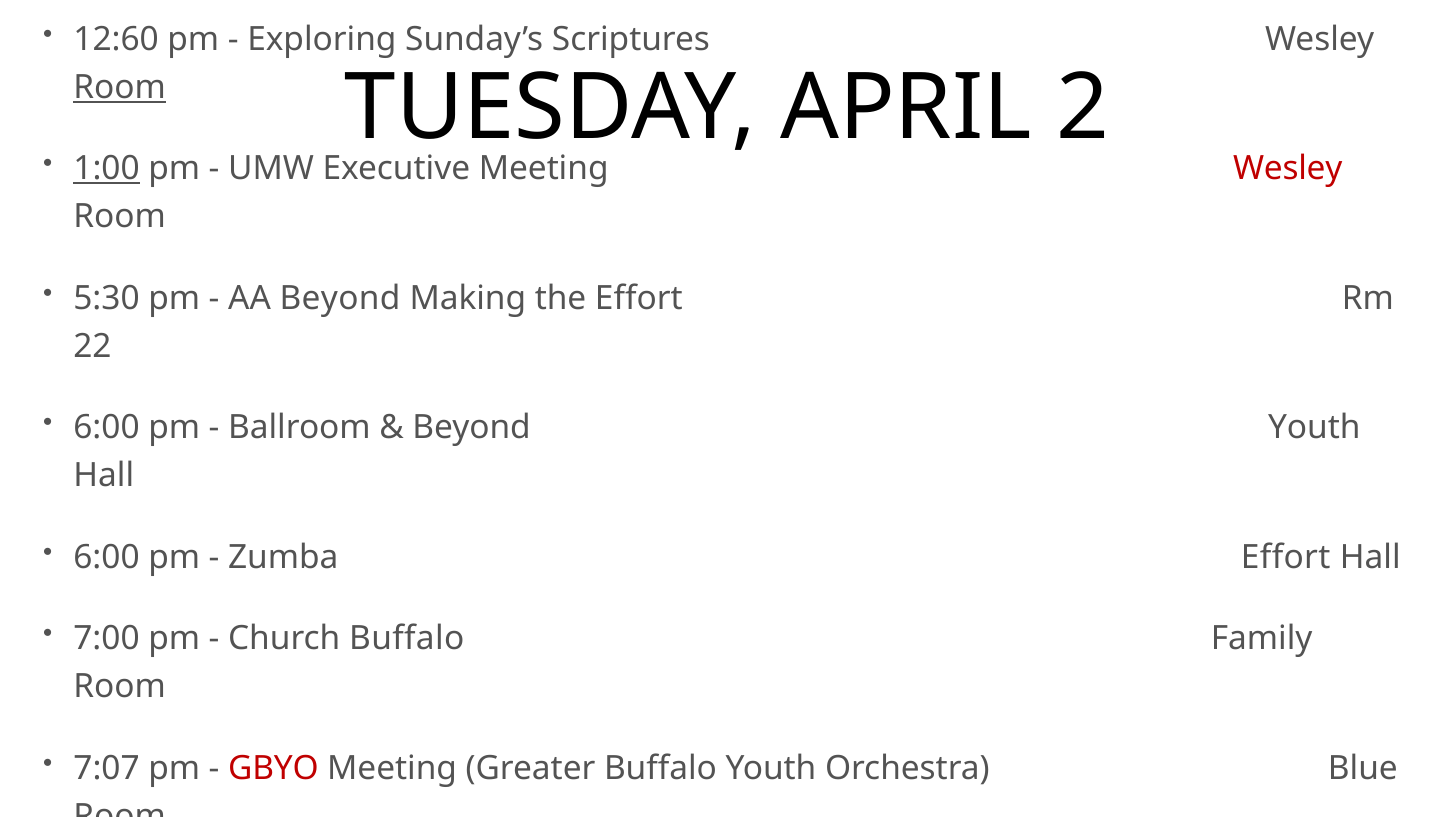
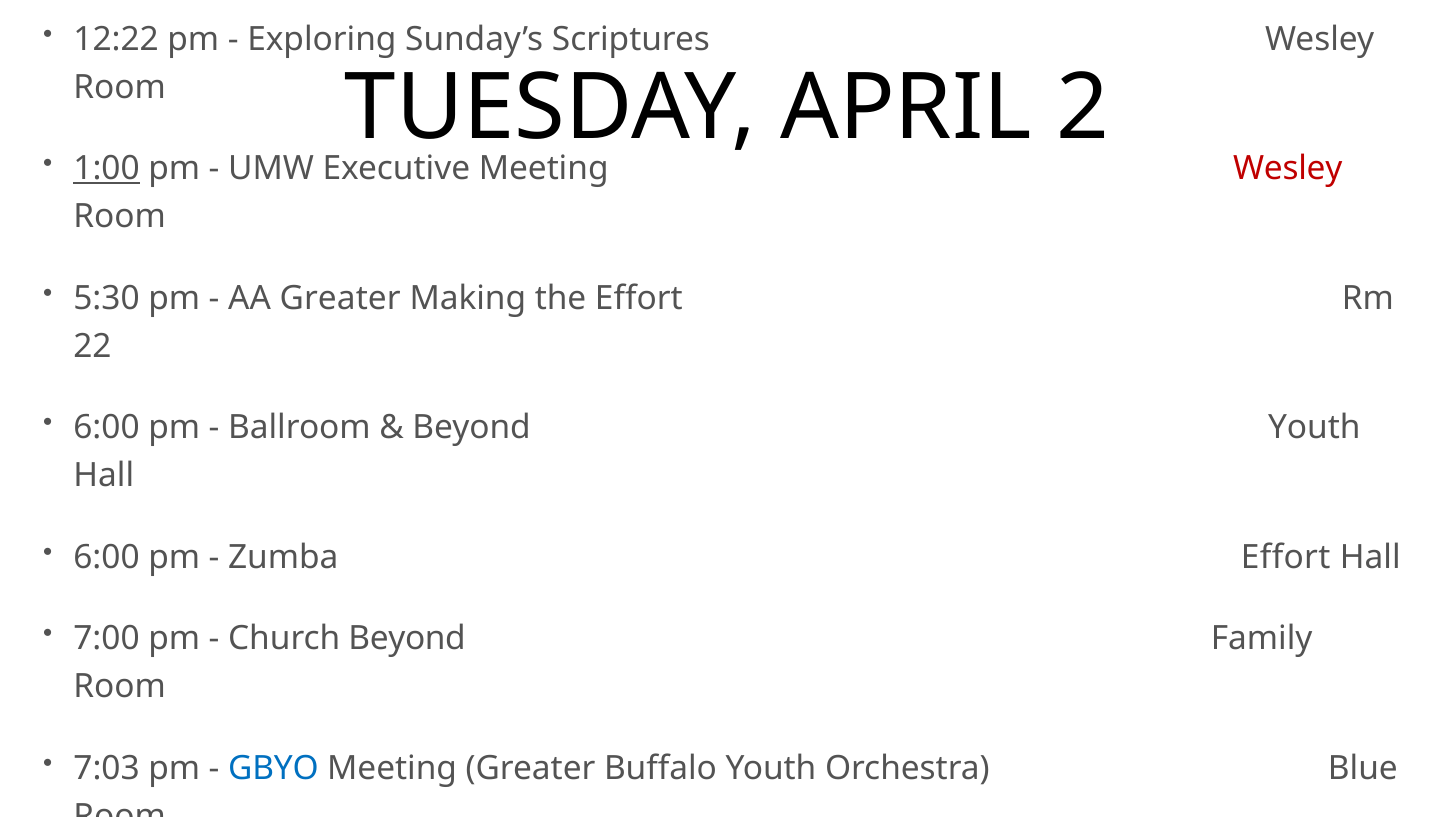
12:60: 12:60 -> 12:22
Room at (120, 87) underline: present -> none
AA Beyond: Beyond -> Greater
Church Buffalo: Buffalo -> Beyond
7:07: 7:07 -> 7:03
GBYO colour: red -> blue
